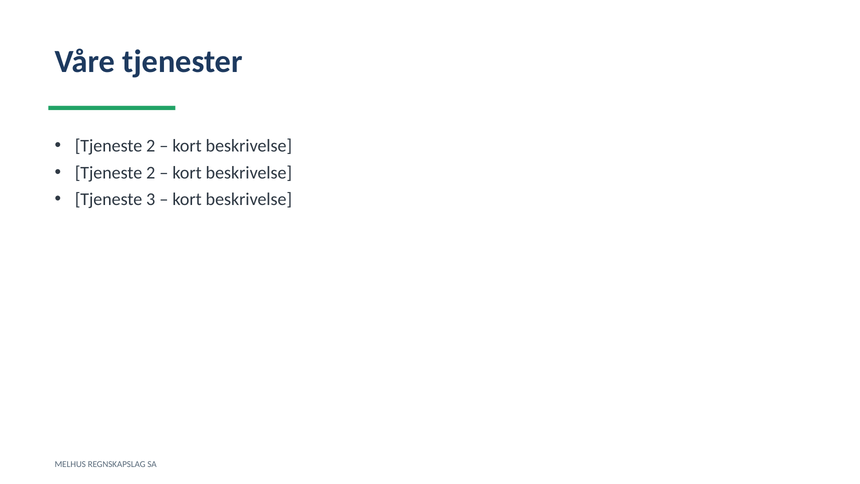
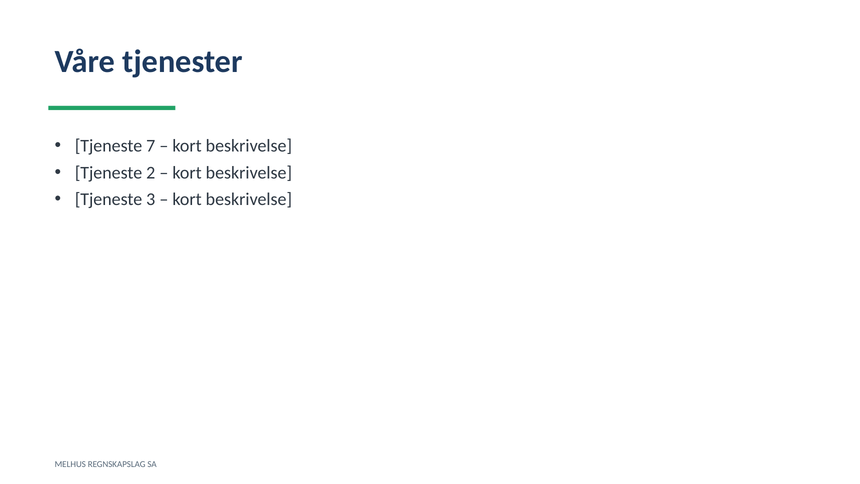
2 at (151, 146): 2 -> 7
